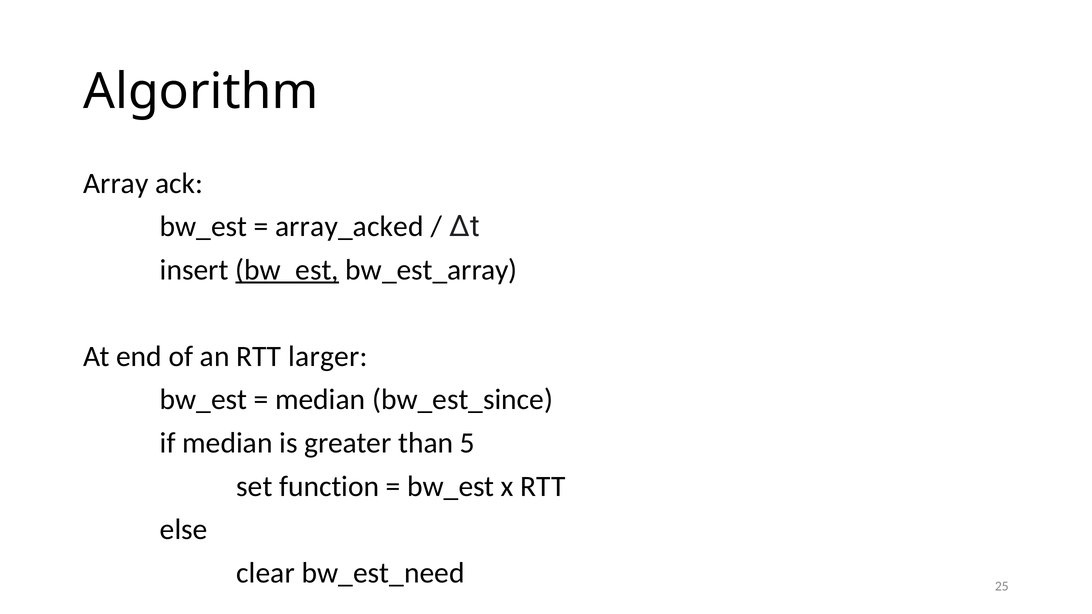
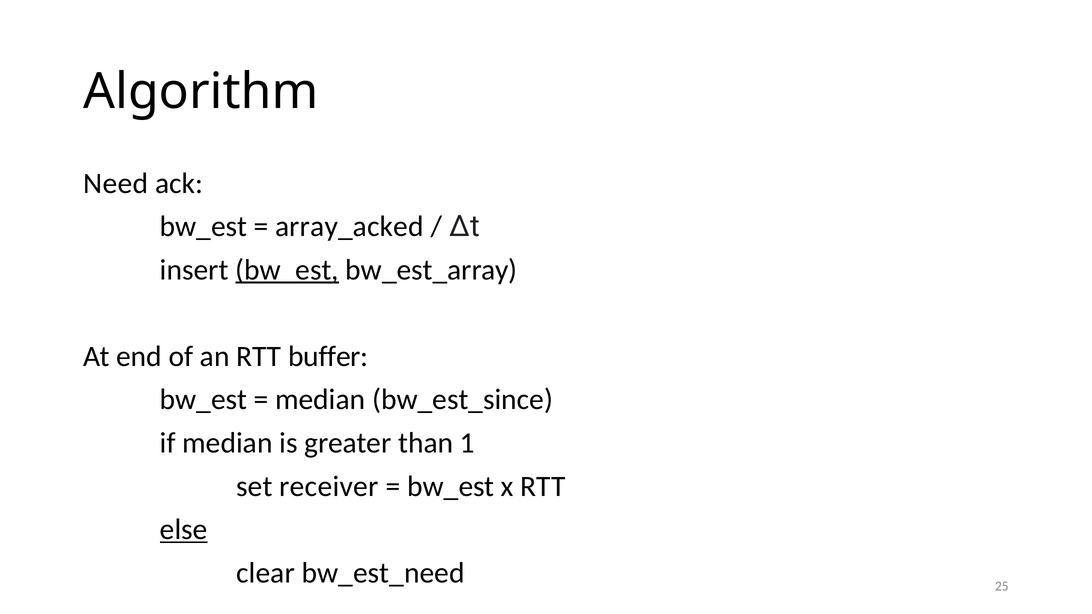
Array: Array -> Need
larger: larger -> buffer
5: 5 -> 1
function: function -> receiver
else underline: none -> present
